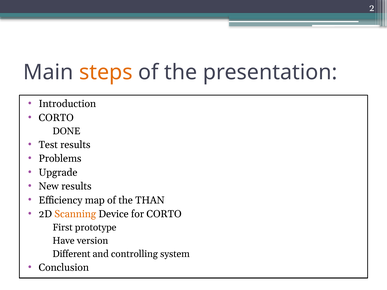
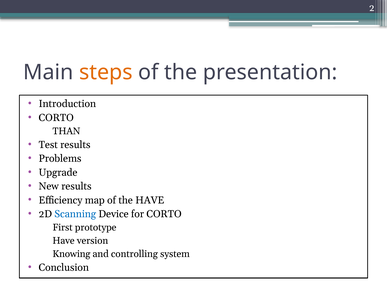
DONE: DONE -> THAN
the THAN: THAN -> HAVE
Scanning colour: orange -> blue
Different: Different -> Knowing
